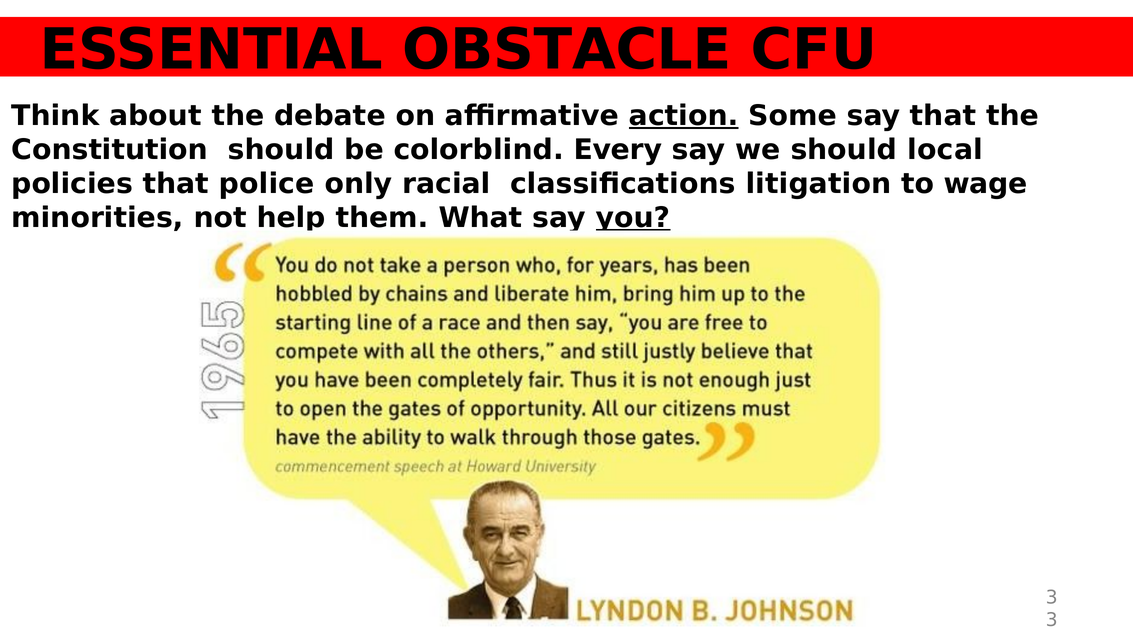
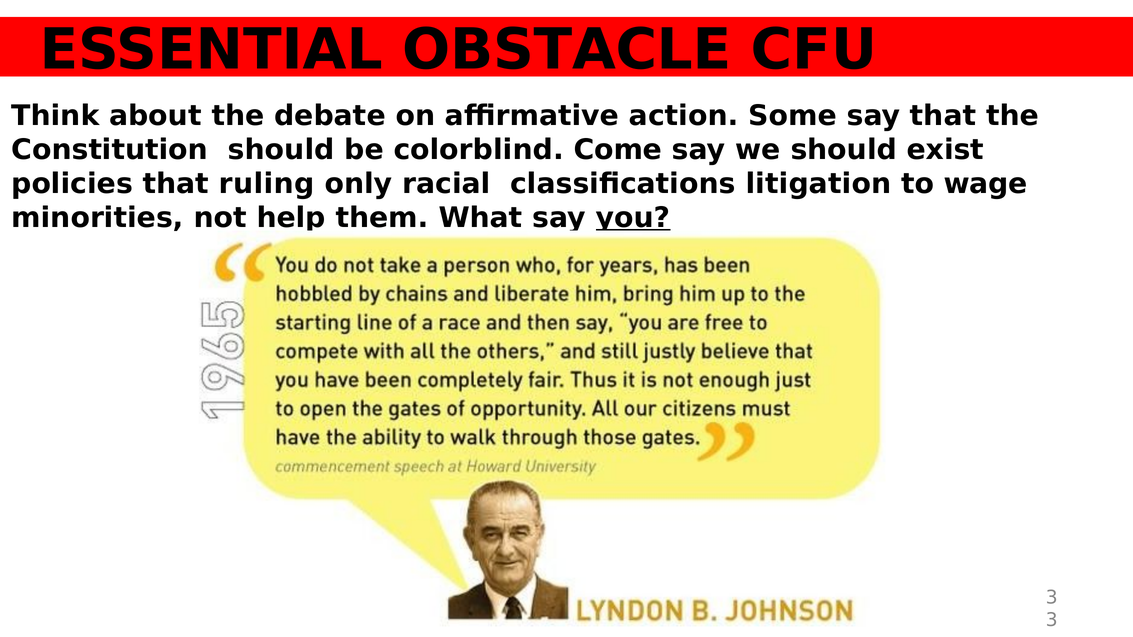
action underline: present -> none
Every: Every -> Come
local: local -> exist
police: police -> ruling
